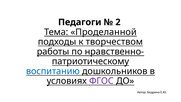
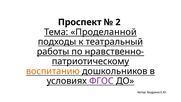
Педагоги: Педагоги -> Проспект
творчеством: творчеством -> театральный
воспитанию colour: blue -> orange
